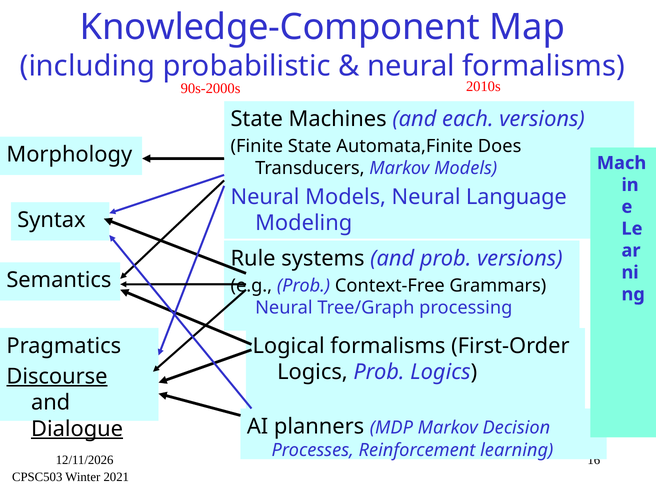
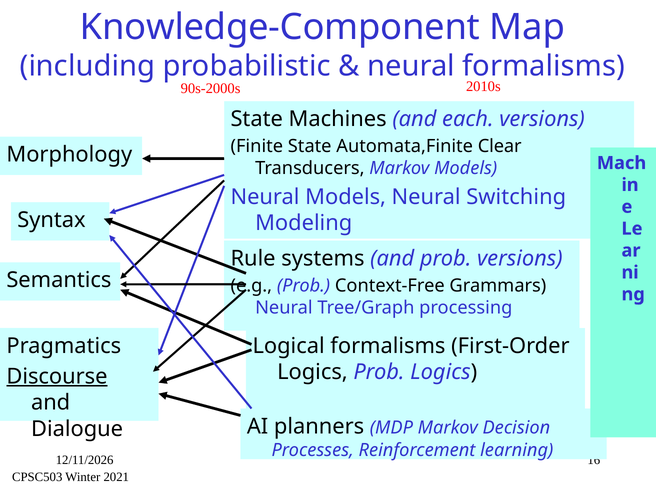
Does: Does -> Clear
Language: Language -> Switching
Dialogue underline: present -> none
